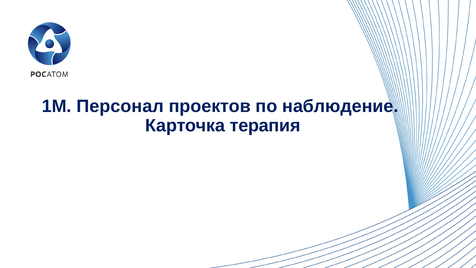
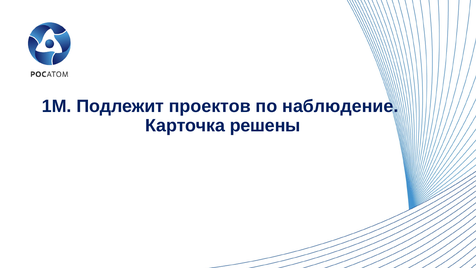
Персонал: Персонал -> Подлежит
терапия: терапия -> решены
